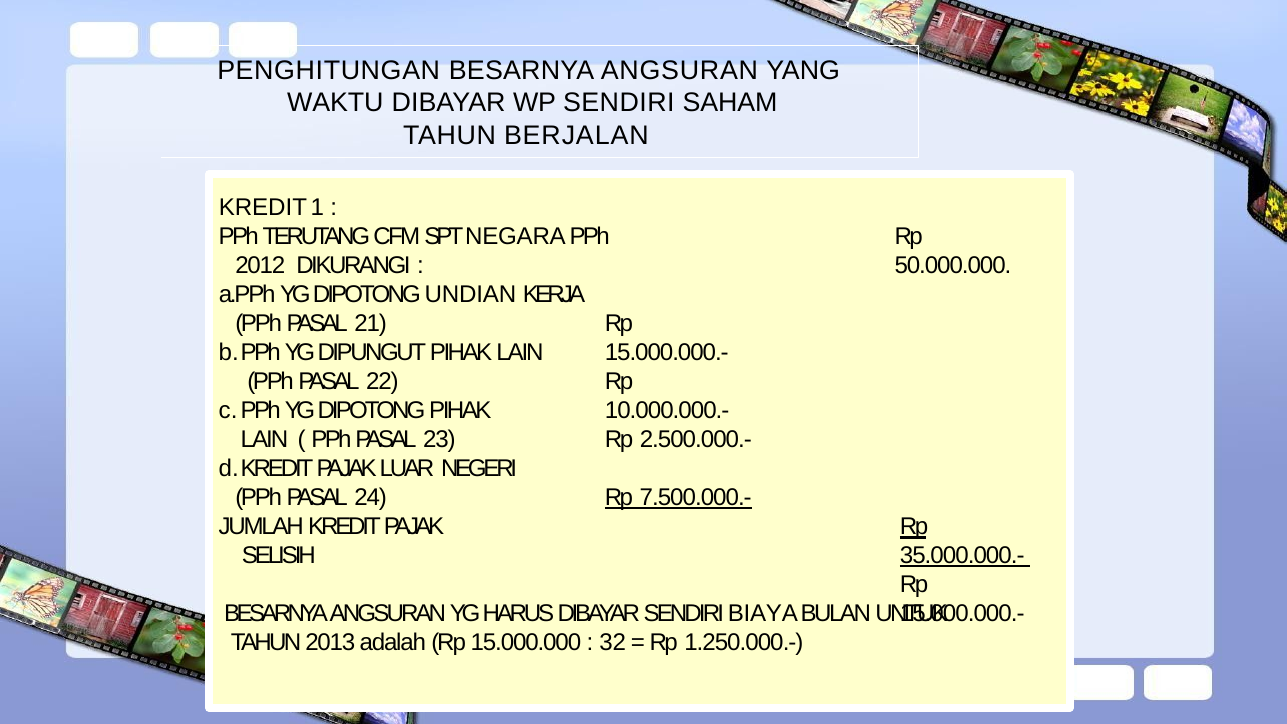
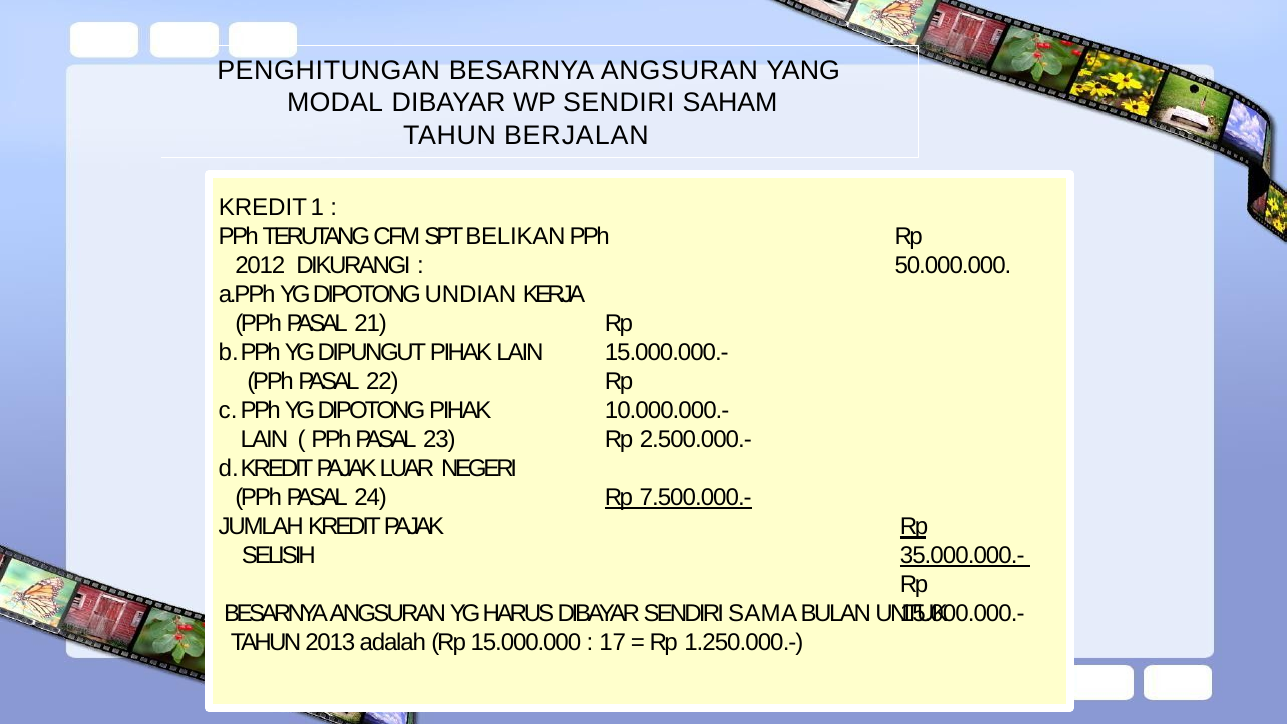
WAKTU: WAKTU -> MODAL
NEGARA: NEGARA -> BELIKAN
BIAYA: BIAYA -> SAMA
32: 32 -> 17
